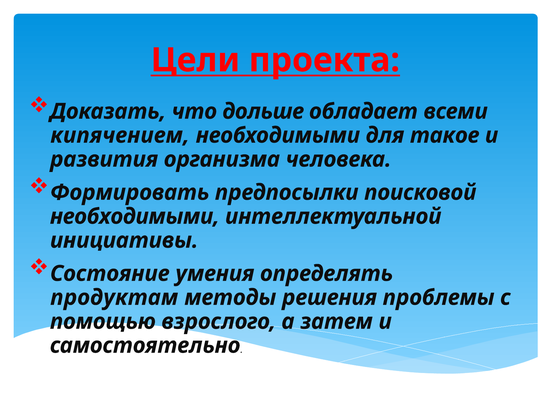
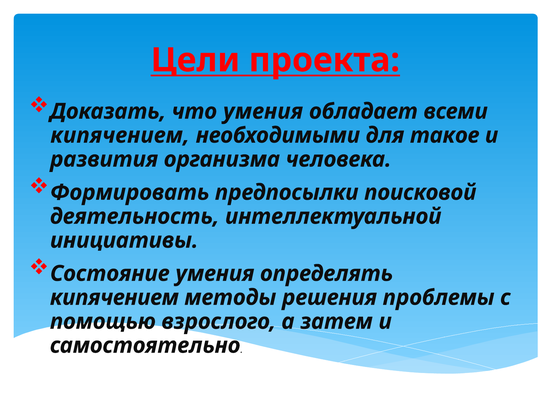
что дольше: дольше -> умения
необходимыми at (135, 217): необходимыми -> деятельность
продуктам at (114, 298): продуктам -> кипячением
